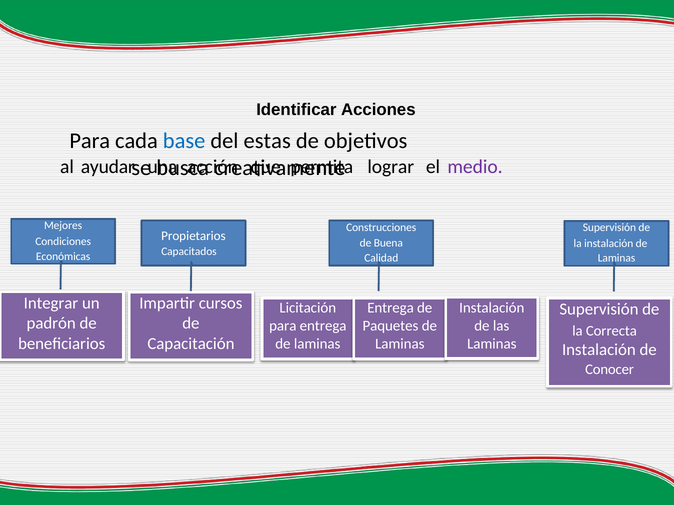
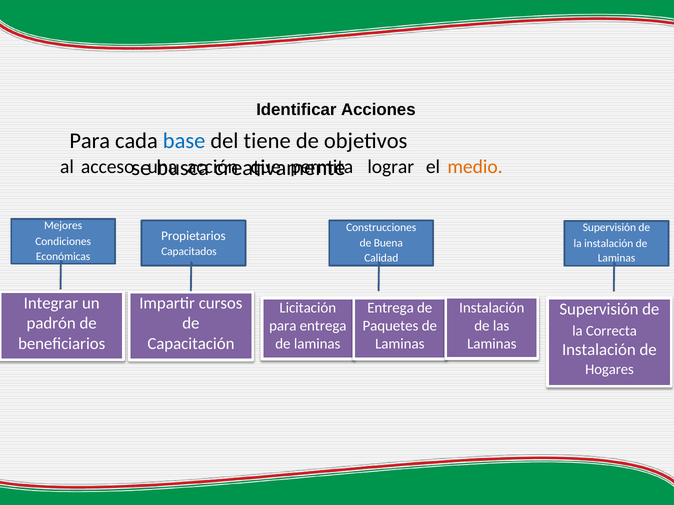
estas: estas -> tiene
ayudar: ayudar -> acceso
medio colour: purple -> orange
Conocer: Conocer -> Hogares
